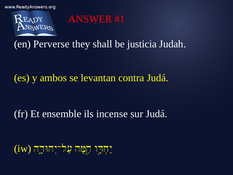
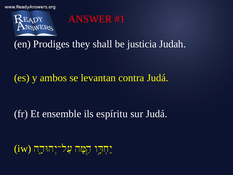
Perverse: Perverse -> Prodiges
incense: incense -> espíritu
